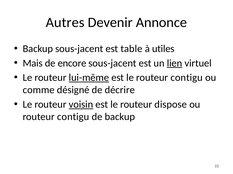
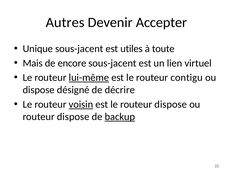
Annonce: Annonce -> Accepter
Backup at (38, 49): Backup -> Unique
table: table -> utiles
utiles: utiles -> toute
lien underline: present -> none
comme at (39, 90): comme -> dispose
contigu at (73, 117): contigu -> dispose
backup at (120, 117) underline: none -> present
